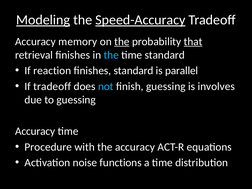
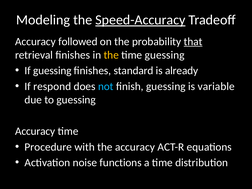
Modeling underline: present -> none
memory: memory -> followed
the at (122, 42) underline: present -> none
the at (111, 55) colour: light blue -> yellow
time standard: standard -> guessing
If reaction: reaction -> guessing
parallel: parallel -> already
If tradeoff: tradeoff -> respond
involves: involves -> variable
